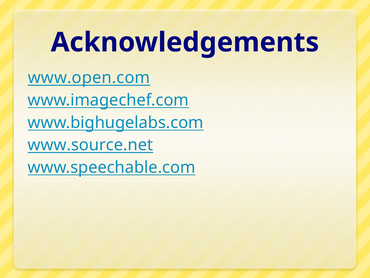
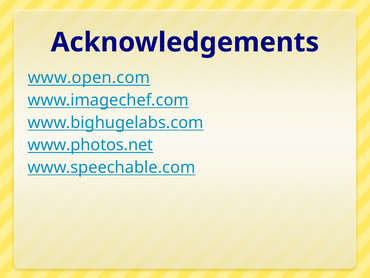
www.source.net: www.source.net -> www.photos.net
